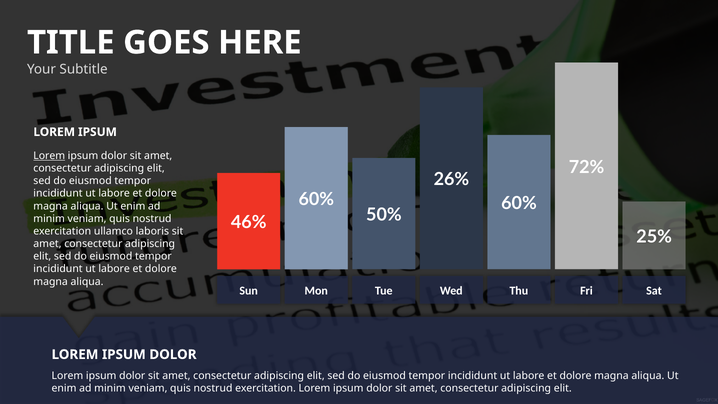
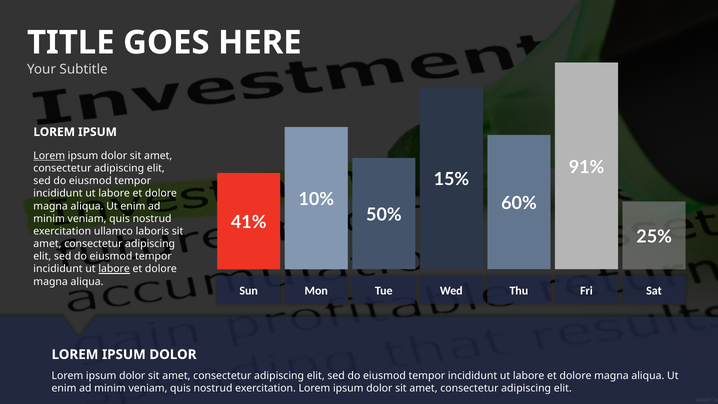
72%: 72% -> 91%
26%: 26% -> 15%
60% at (316, 199): 60% -> 10%
46%: 46% -> 41%
labore at (114, 269) underline: none -> present
